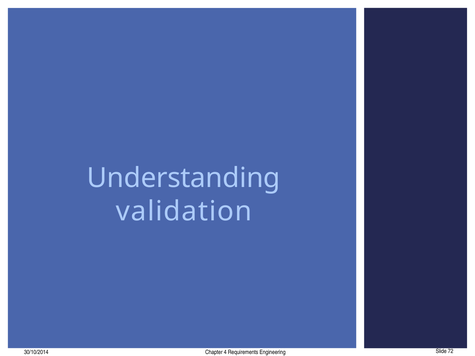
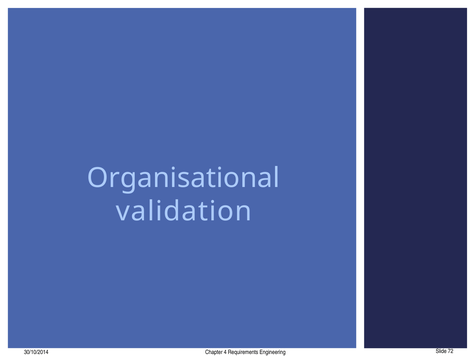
Understanding: Understanding -> Organisational
